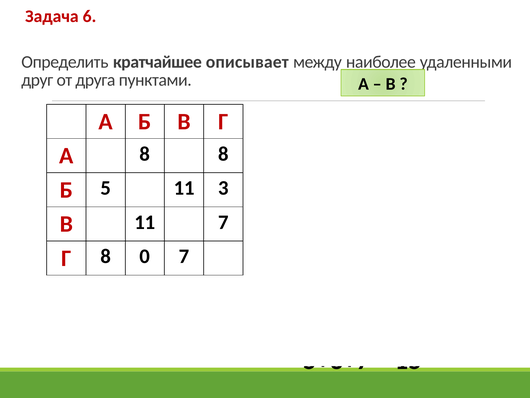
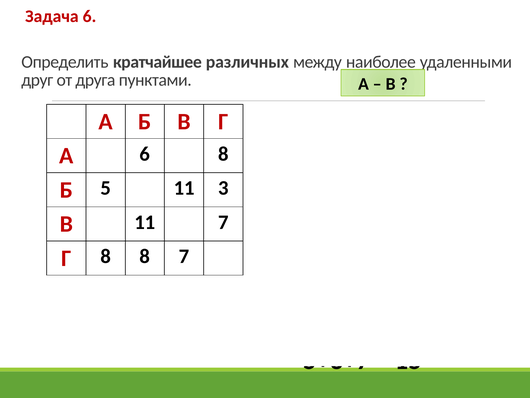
описывает: описывает -> различных
А 8: 8 -> 6
8 0: 0 -> 8
